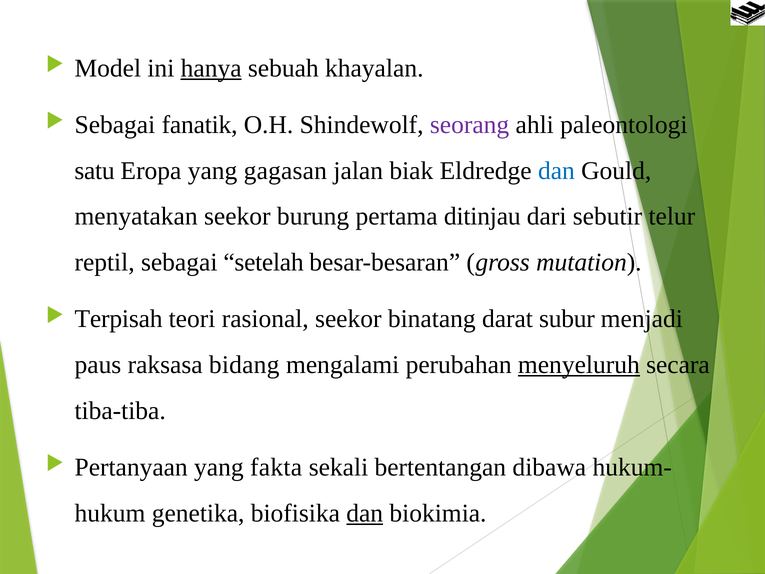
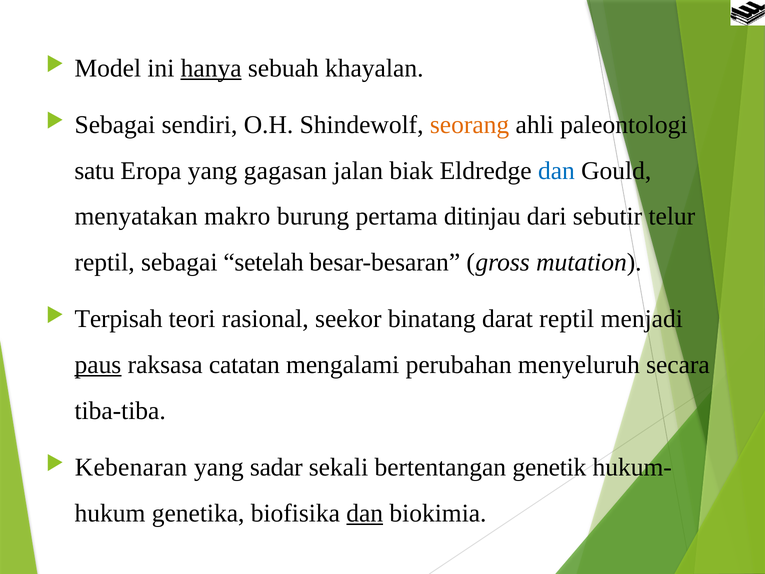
fanatik: fanatik -> sendiri
seorang colour: purple -> orange
menyatakan seekor: seekor -> makro
darat subur: subur -> reptil
paus underline: none -> present
bidang: bidang -> catatan
menyeluruh underline: present -> none
Pertanyaan: Pertanyaan -> Kebenaran
fakta: fakta -> sadar
dibawa: dibawa -> genetik
